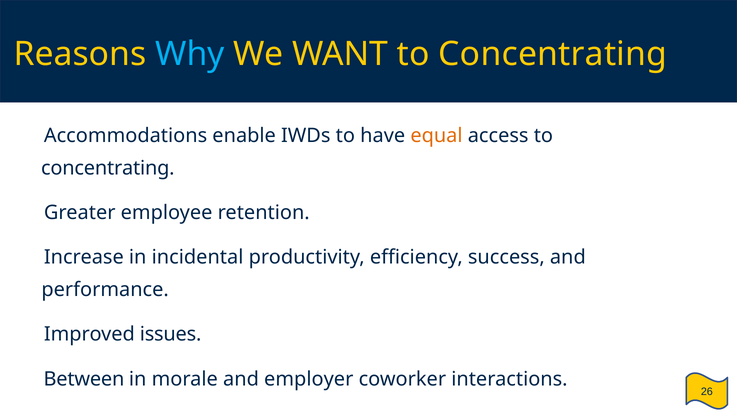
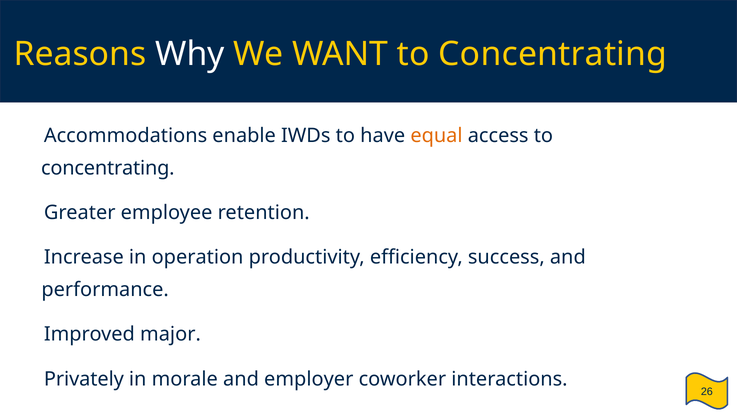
Why colour: light blue -> white
incidental: incidental -> operation
issues: issues -> major
Between: Between -> Privately
